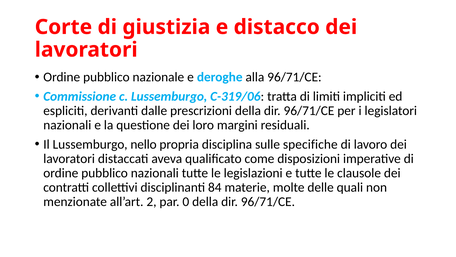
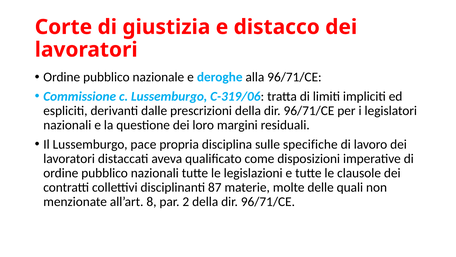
nello: nello -> pace
84: 84 -> 87
2: 2 -> 8
0: 0 -> 2
